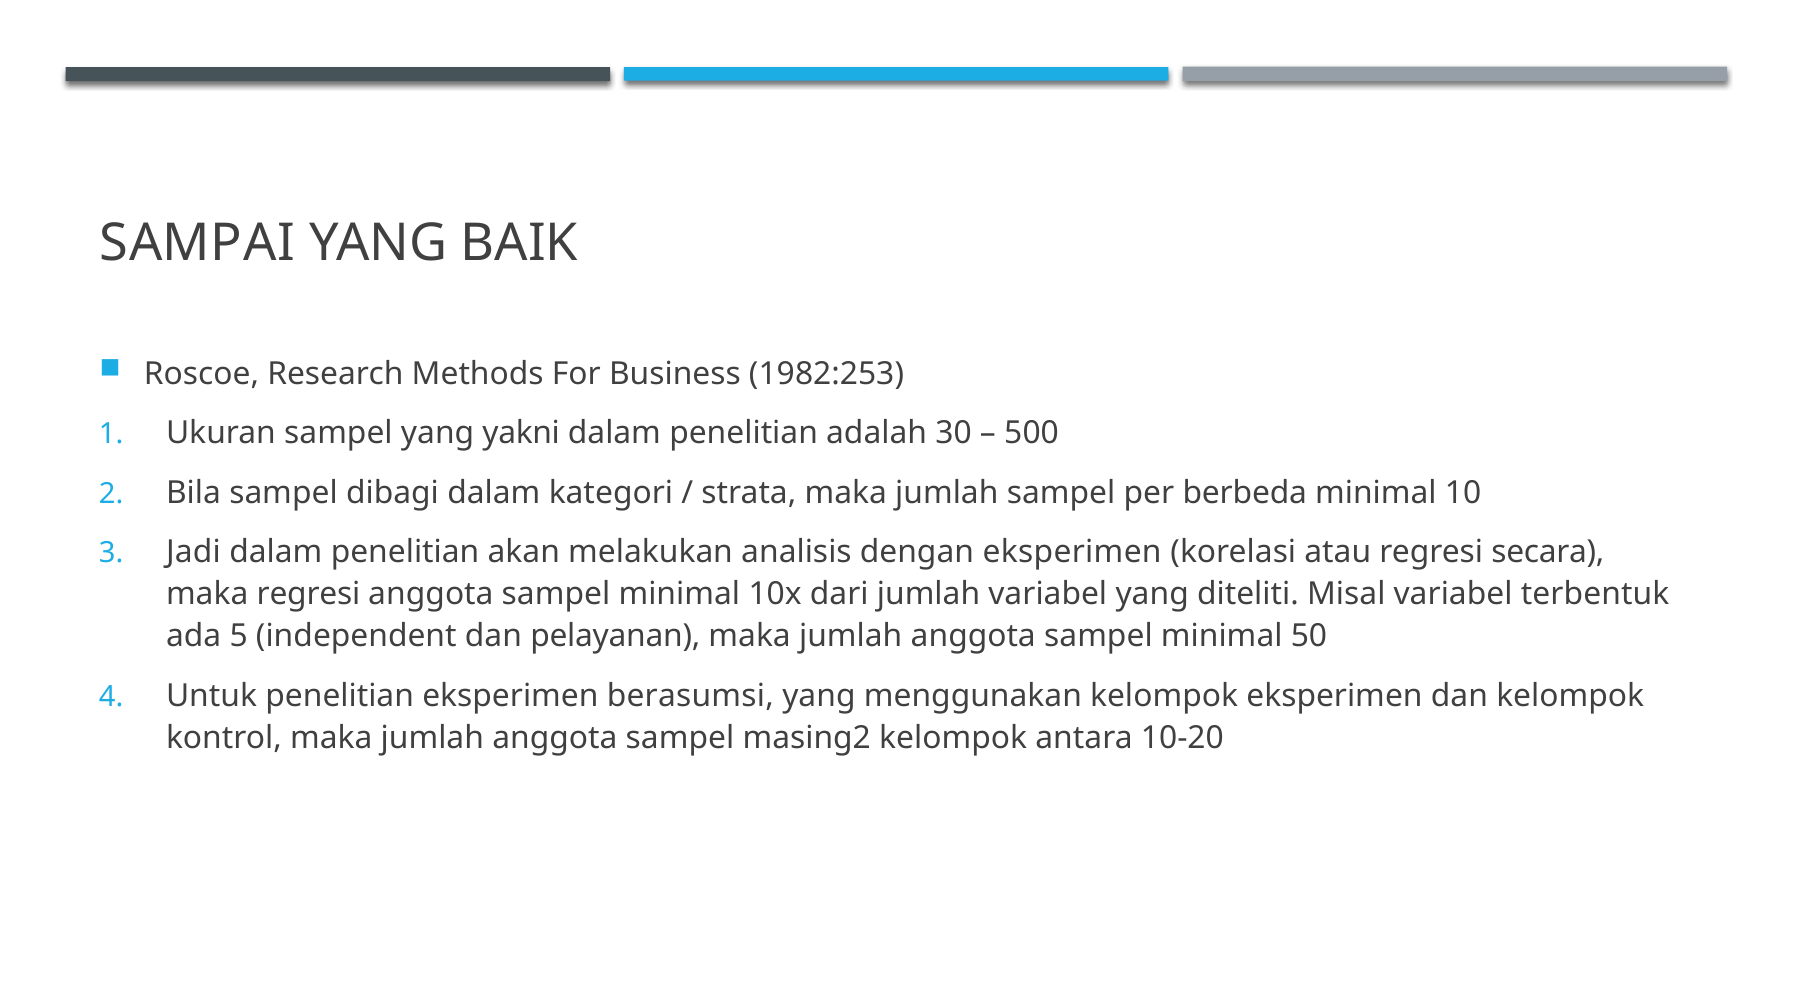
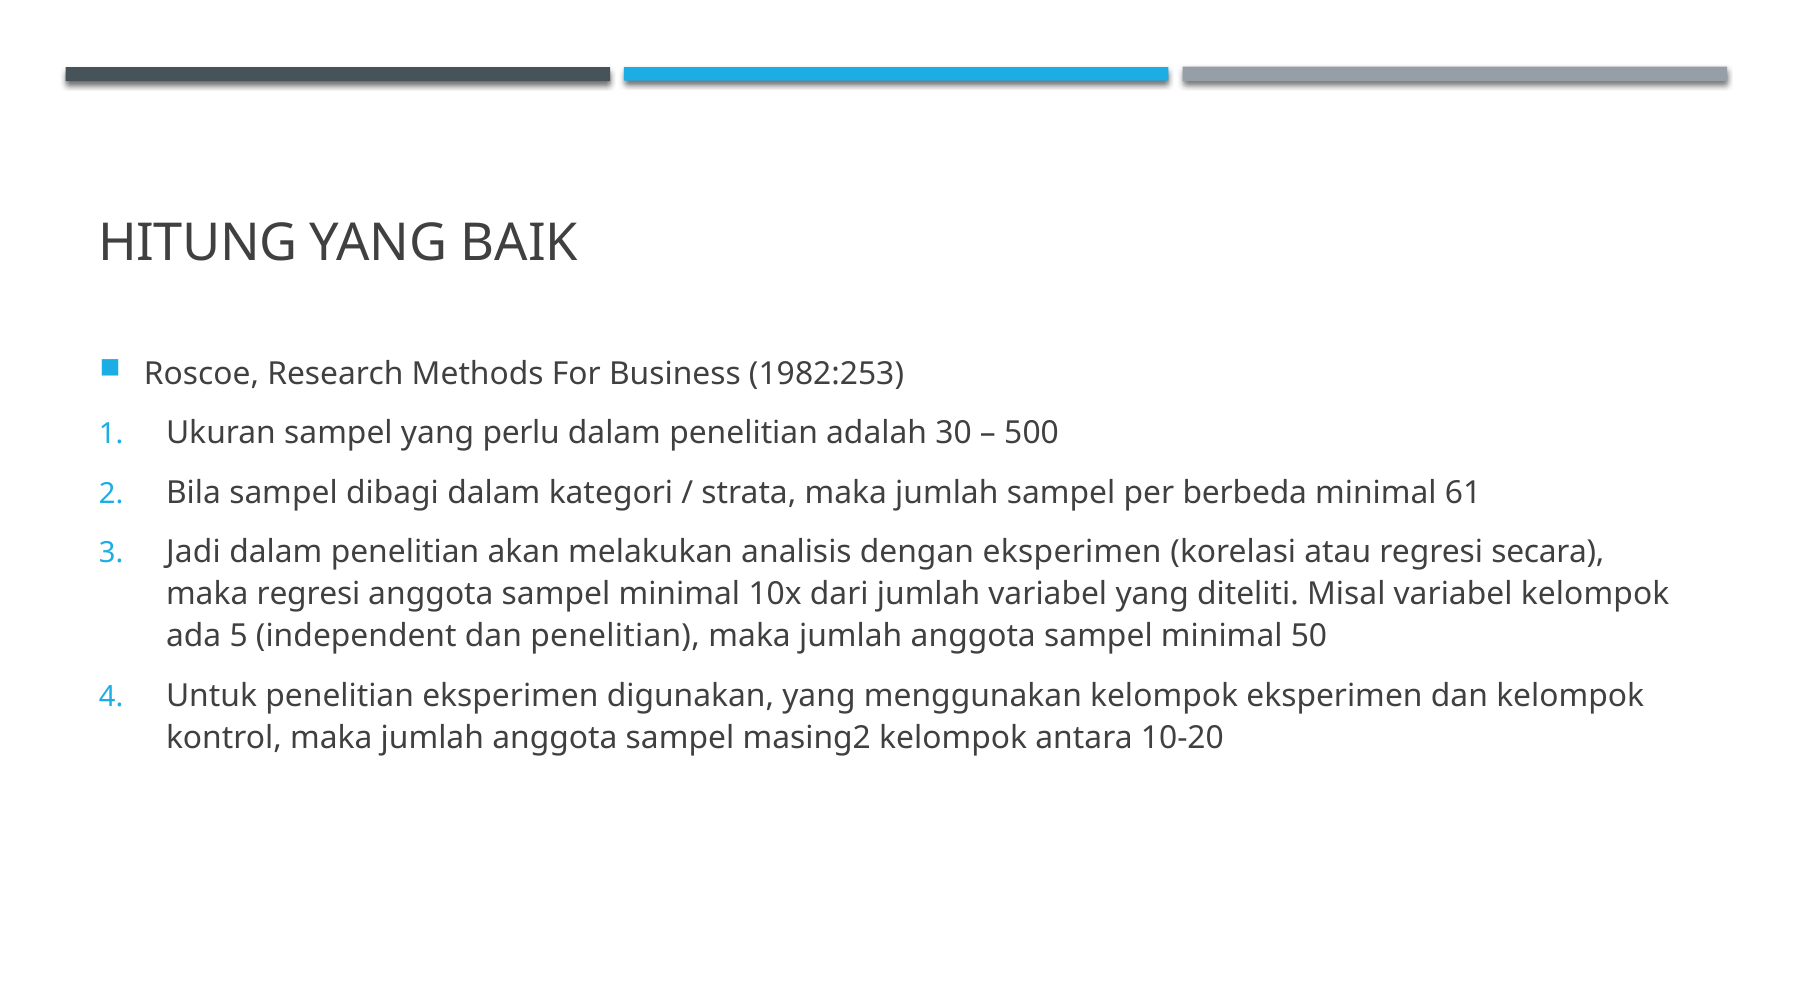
SAMPAI: SAMPAI -> HITUNG
yakni: yakni -> perlu
10: 10 -> 61
variabel terbentuk: terbentuk -> kelompok
dan pelayanan: pelayanan -> penelitian
berasumsi: berasumsi -> digunakan
